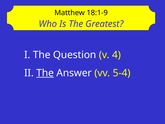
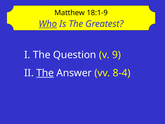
Who underline: none -> present
4: 4 -> 9
5-4: 5-4 -> 8-4
